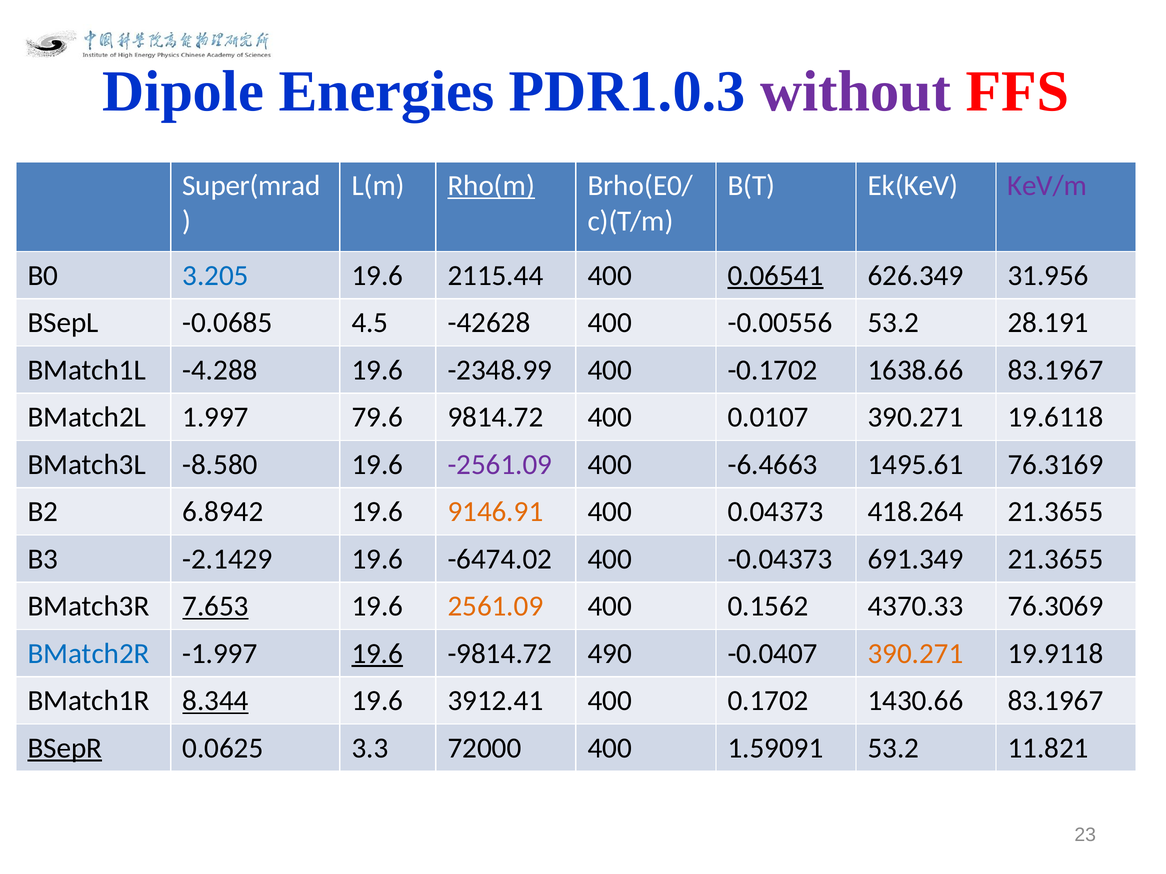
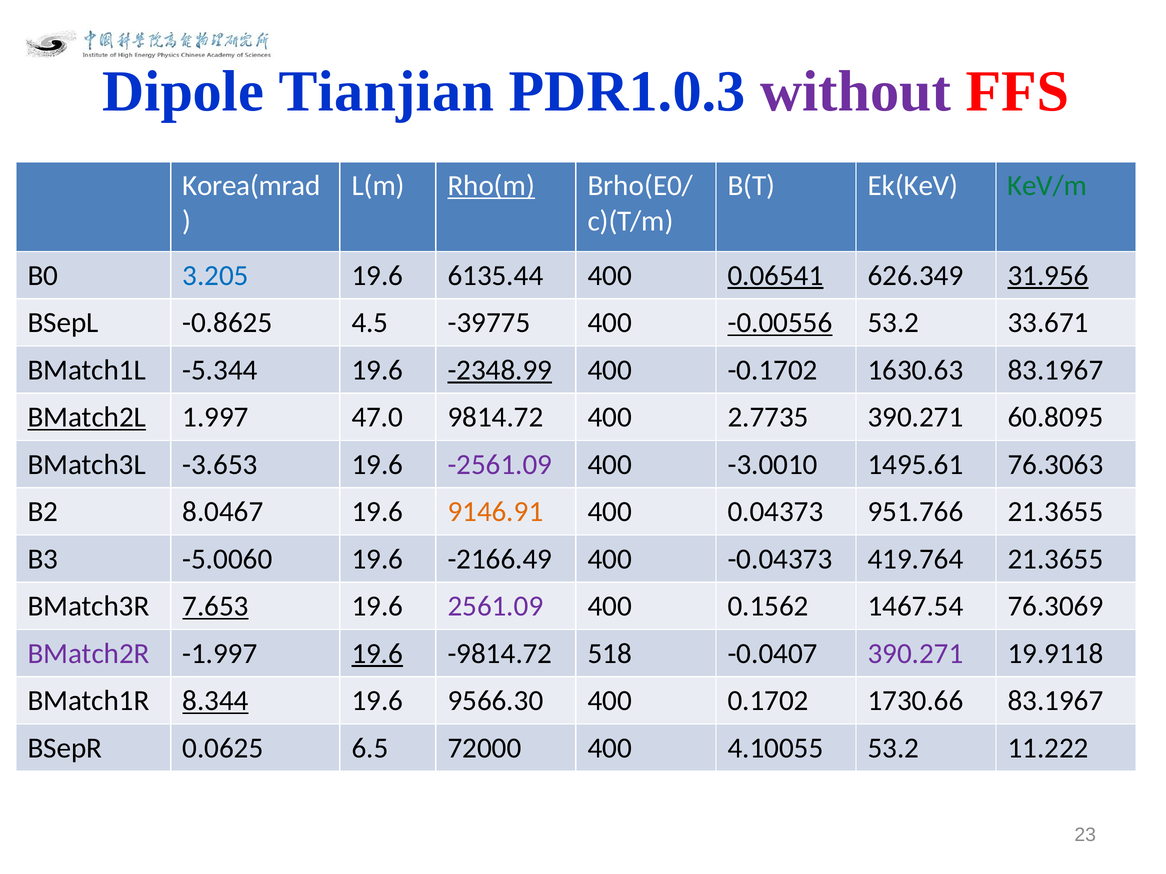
Energies: Energies -> Tianjian
Super(mrad: Super(mrad -> Korea(mrad
KeV/m colour: purple -> green
2115.44: 2115.44 -> 6135.44
31.956 underline: none -> present
-0.0685: -0.0685 -> -0.8625
-42628: -42628 -> -39775
-0.00556 underline: none -> present
28.191: 28.191 -> 33.671
-4.288: -4.288 -> -5.344
-2348.99 underline: none -> present
1638.66: 1638.66 -> 1630.63
BMatch2L underline: none -> present
79.6: 79.6 -> 47.0
0.0107: 0.0107 -> 2.7735
19.6118: 19.6118 -> 60.8095
-8.580: -8.580 -> -3.653
-6.4663: -6.4663 -> -3.0010
76.3169: 76.3169 -> 76.3063
6.8942: 6.8942 -> 8.0467
418.264: 418.264 -> 951.766
-2.1429: -2.1429 -> -5.0060
-6474.02: -6474.02 -> -2166.49
691.349: 691.349 -> 419.764
2561.09 colour: orange -> purple
4370.33: 4370.33 -> 1467.54
BMatch2R colour: blue -> purple
490: 490 -> 518
390.271 at (915, 654) colour: orange -> purple
3912.41: 3912.41 -> 9566.30
1430.66: 1430.66 -> 1730.66
BSepR underline: present -> none
3.3: 3.3 -> 6.5
1.59091: 1.59091 -> 4.10055
11.821: 11.821 -> 11.222
